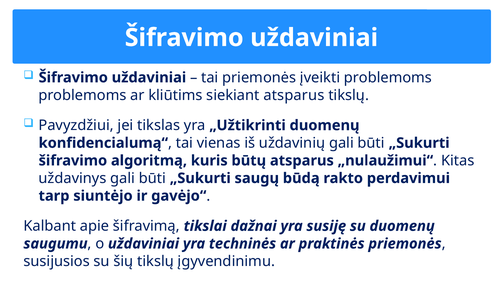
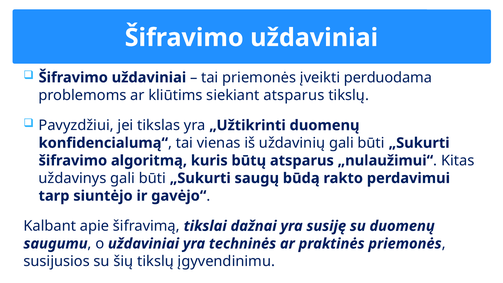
įveikti problemoms: problemoms -> perduodama
